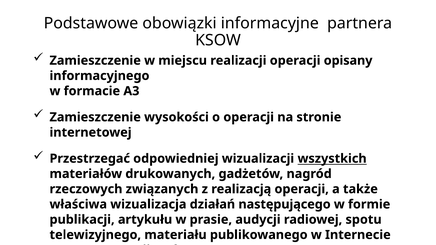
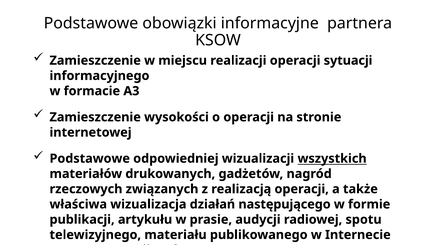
opisany: opisany -> sytuacji
Przestrzegać at (90, 159): Przestrzegać -> Podstawowe
